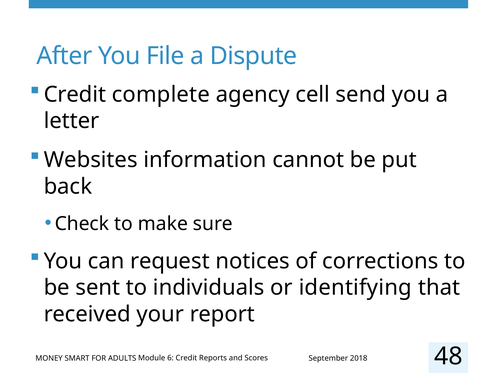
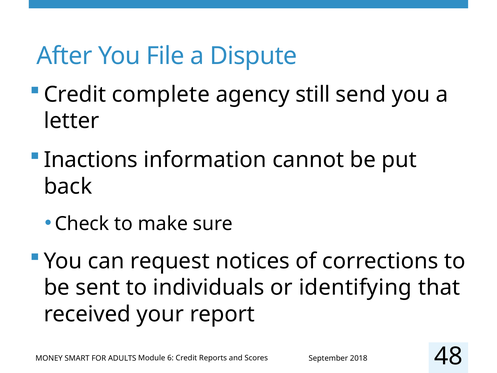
cell: cell -> still
Websites: Websites -> Inactions
